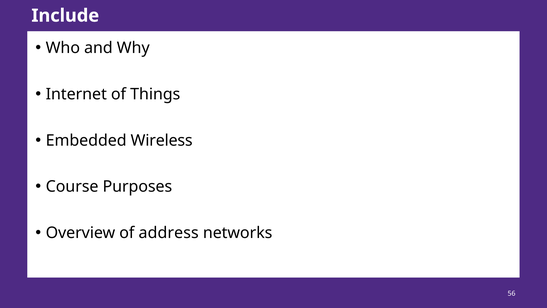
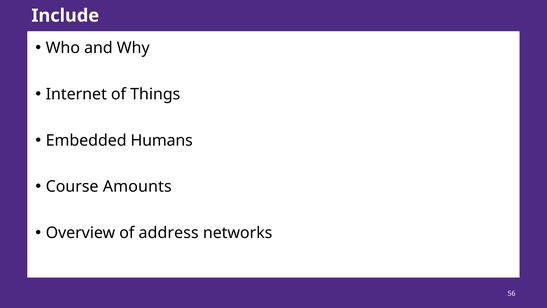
Wireless: Wireless -> Humans
Purposes: Purposes -> Amounts
